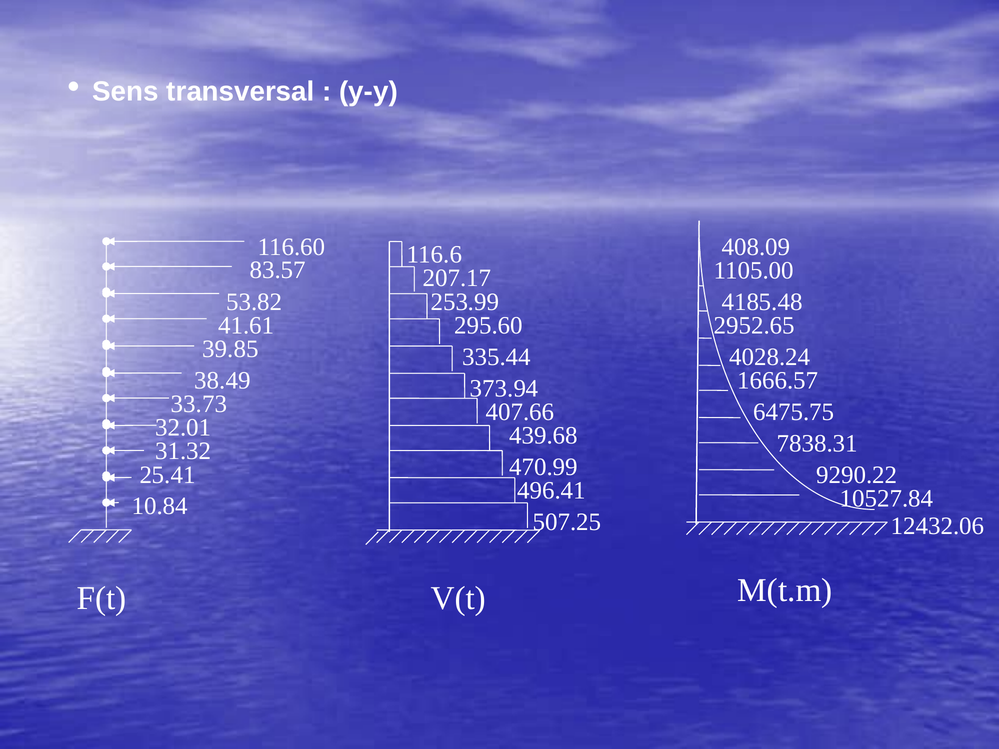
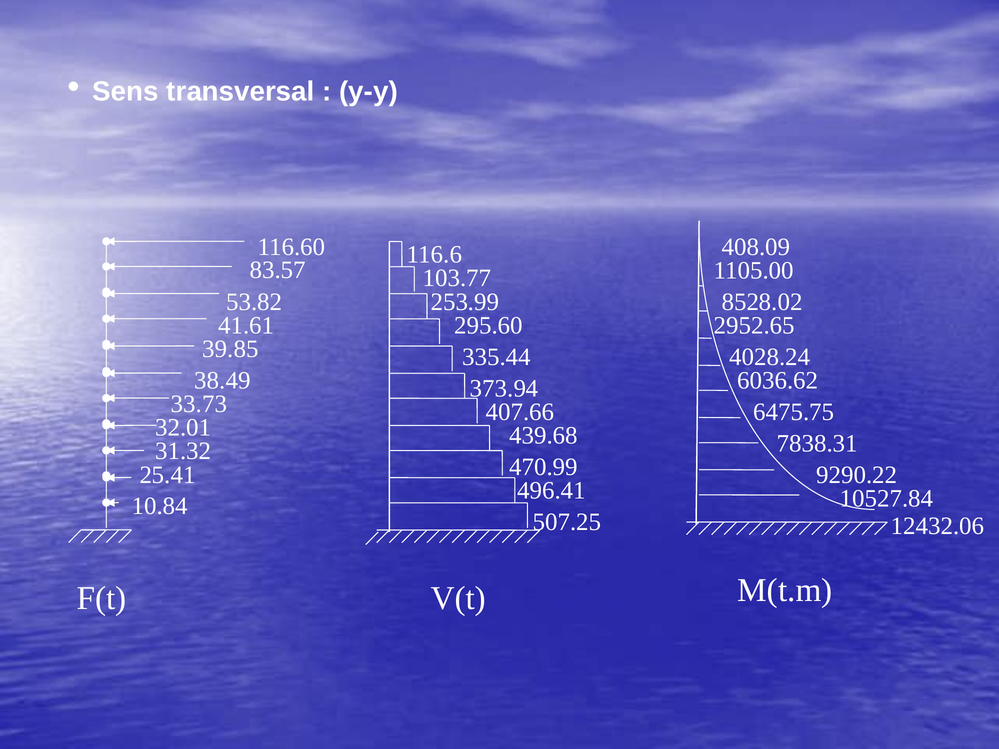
207.17: 207.17 -> 103.77
4185.48: 4185.48 -> 8528.02
1666.57: 1666.57 -> 6036.62
